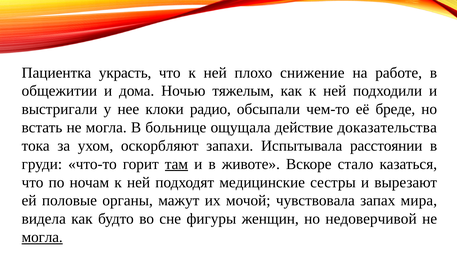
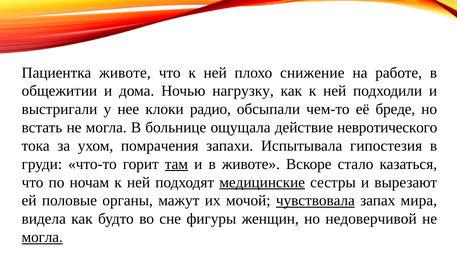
Пациентка украсть: украсть -> животе
тяжелым: тяжелым -> нагрузку
доказательства: доказательства -> невротического
оскорбляют: оскорбляют -> помрачения
расстоянии: расстоянии -> гипостезия
медицинские underline: none -> present
чувствовала underline: none -> present
